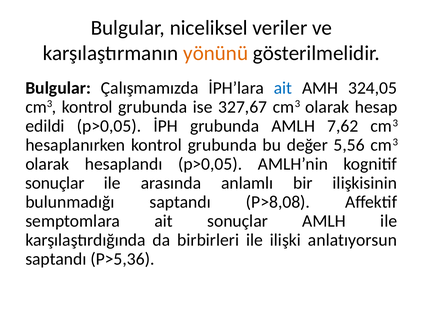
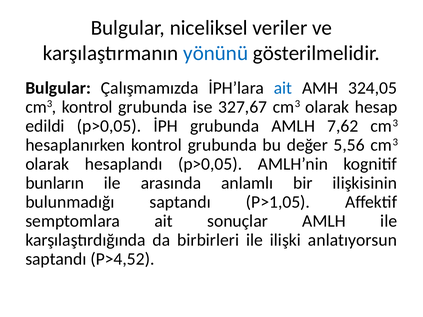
yönünü colour: orange -> blue
sonuçlar at (55, 183): sonuçlar -> bunların
P>8,08: P>8,08 -> P>1,05
P>5,36: P>5,36 -> P>4,52
